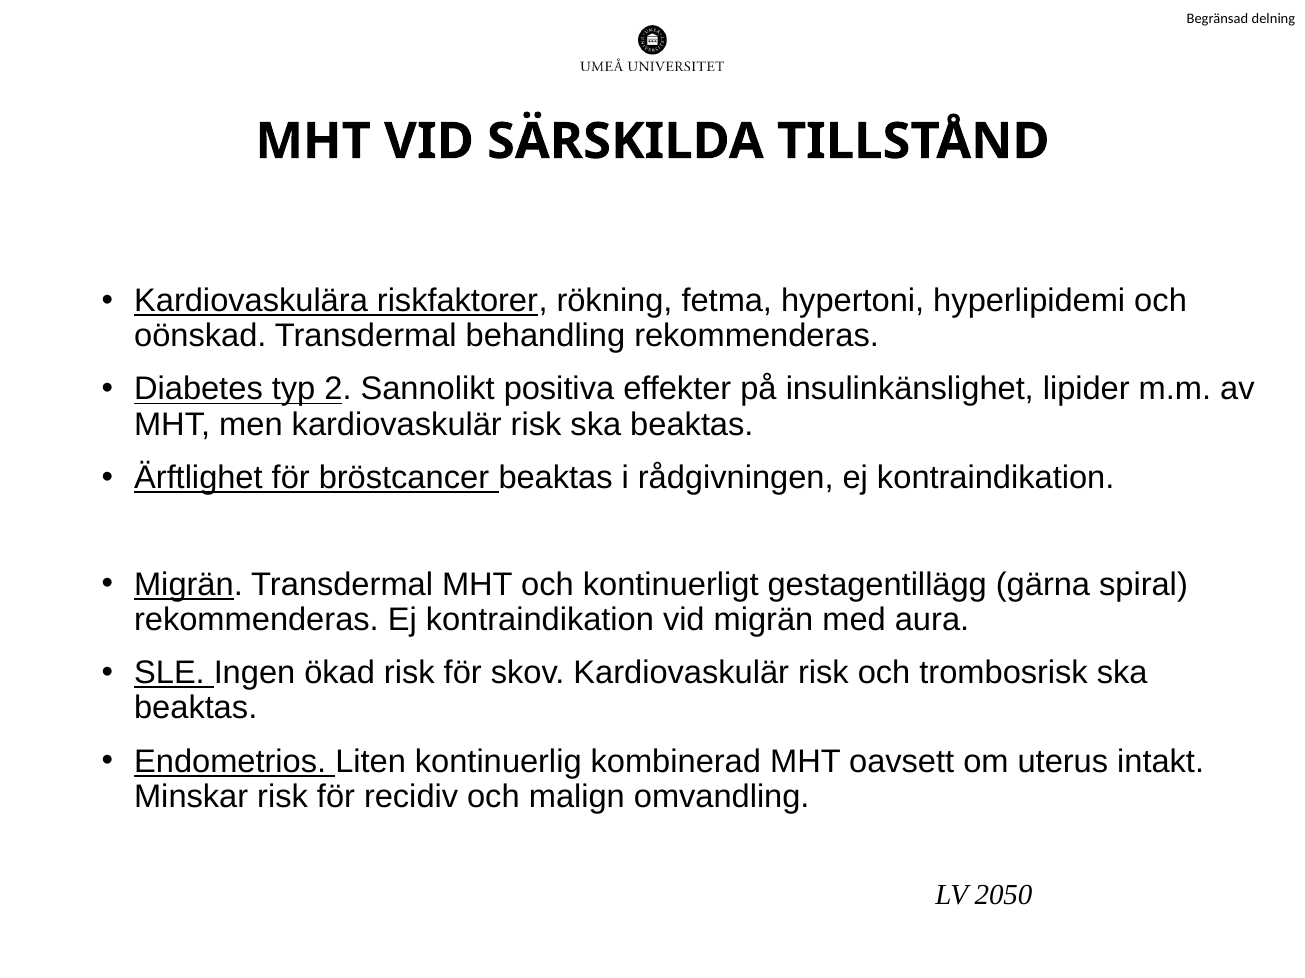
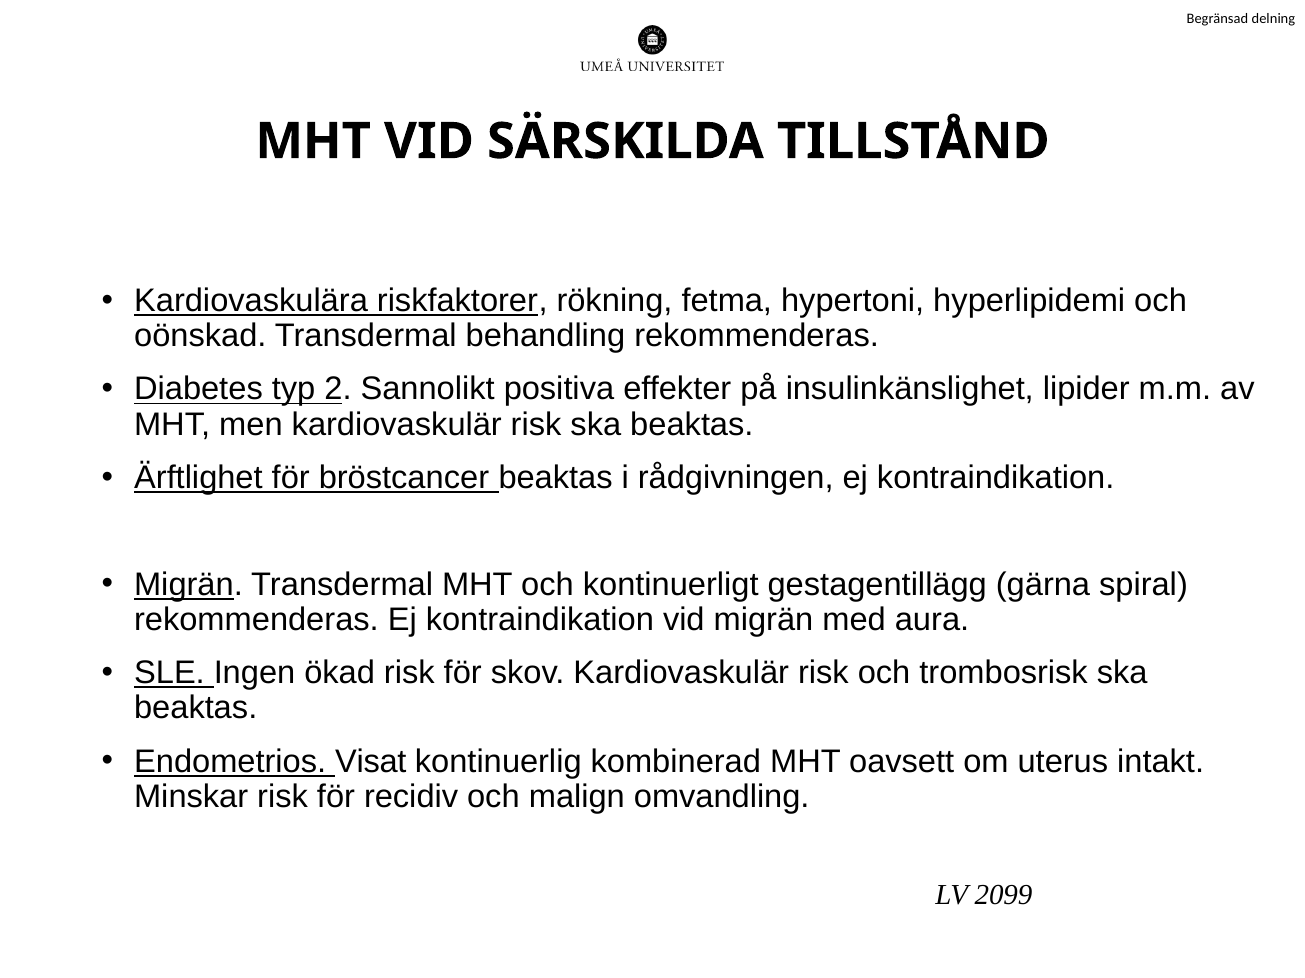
Liten: Liten -> Visat
2050: 2050 -> 2099
